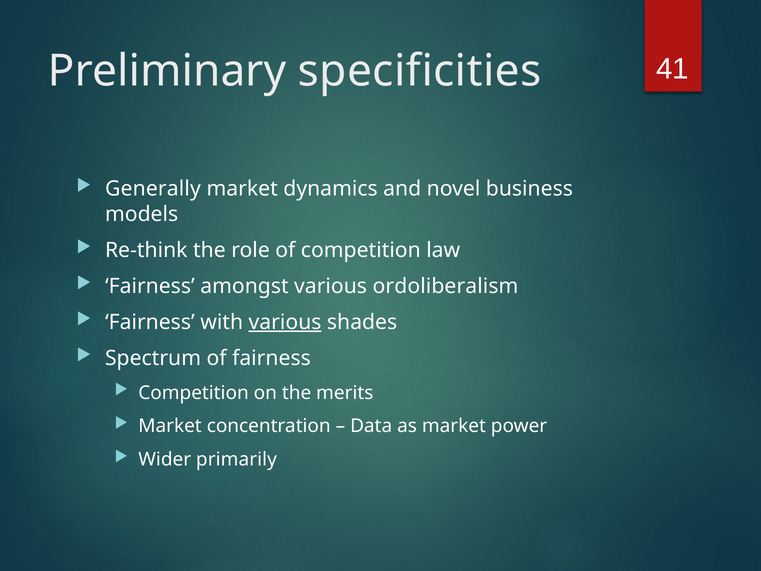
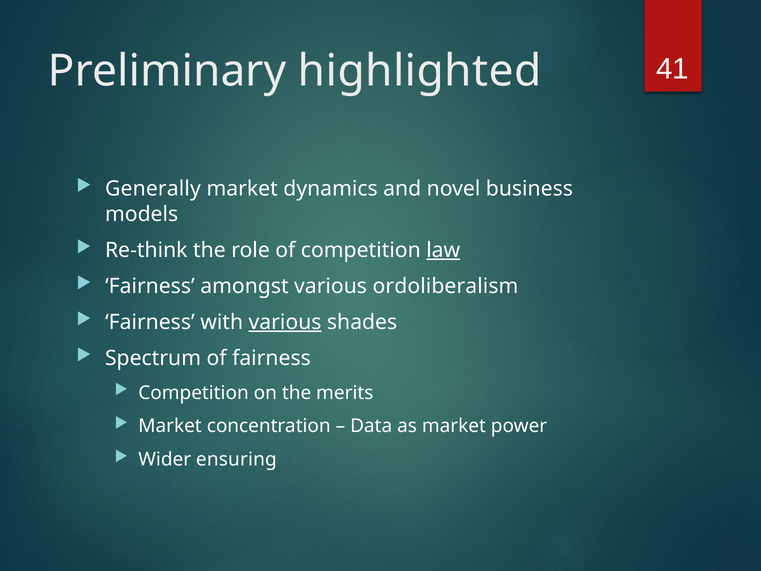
specificities: specificities -> highlighted
law underline: none -> present
primarily: primarily -> ensuring
